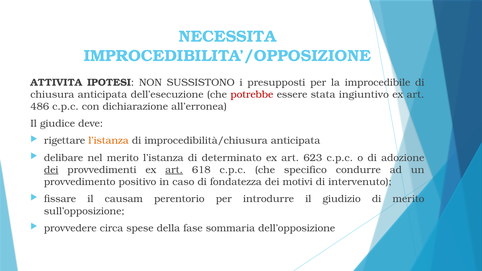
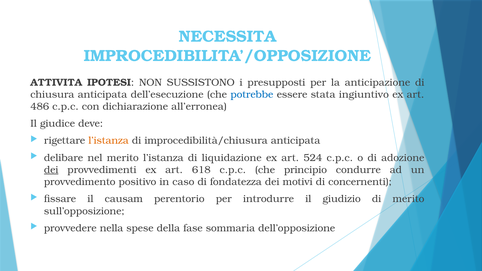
improcedibile: improcedibile -> anticipazione
potrebbe colour: red -> blue
determinato: determinato -> liquidazione
623: 623 -> 524
art at (174, 170) underline: present -> none
specifico: specifico -> principio
intervenuto: intervenuto -> concernenti
circa: circa -> nella
